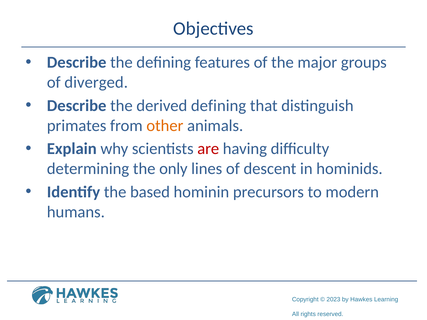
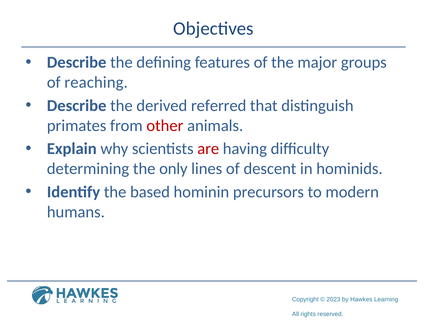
diverged: diverged -> reaching
derived defining: defining -> referred
other colour: orange -> red
